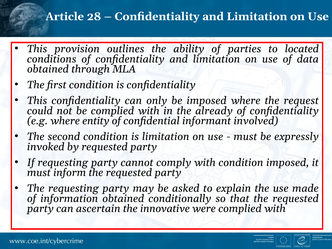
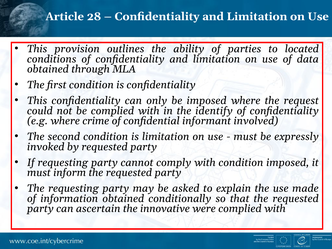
already: already -> identify
entity: entity -> crime
